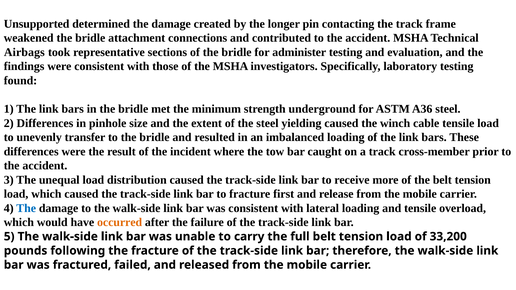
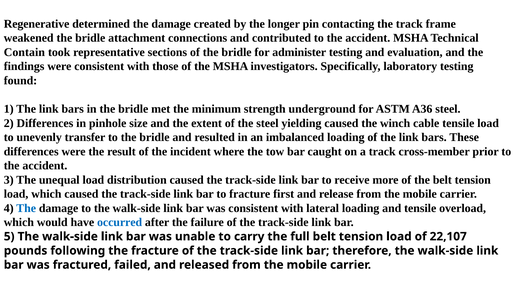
Unsupported: Unsupported -> Regenerative
Airbags: Airbags -> Contain
occurred colour: orange -> blue
33,200: 33,200 -> 22,107
